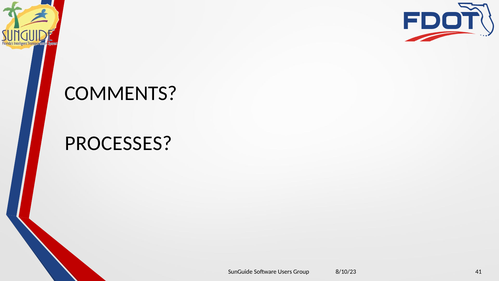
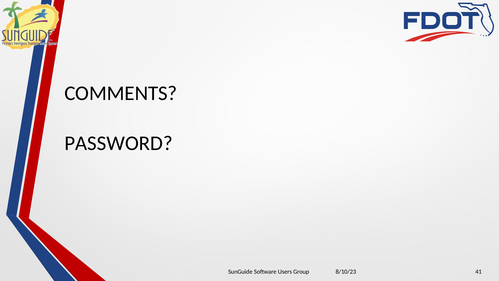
PROCESSES: PROCESSES -> PASSWORD
